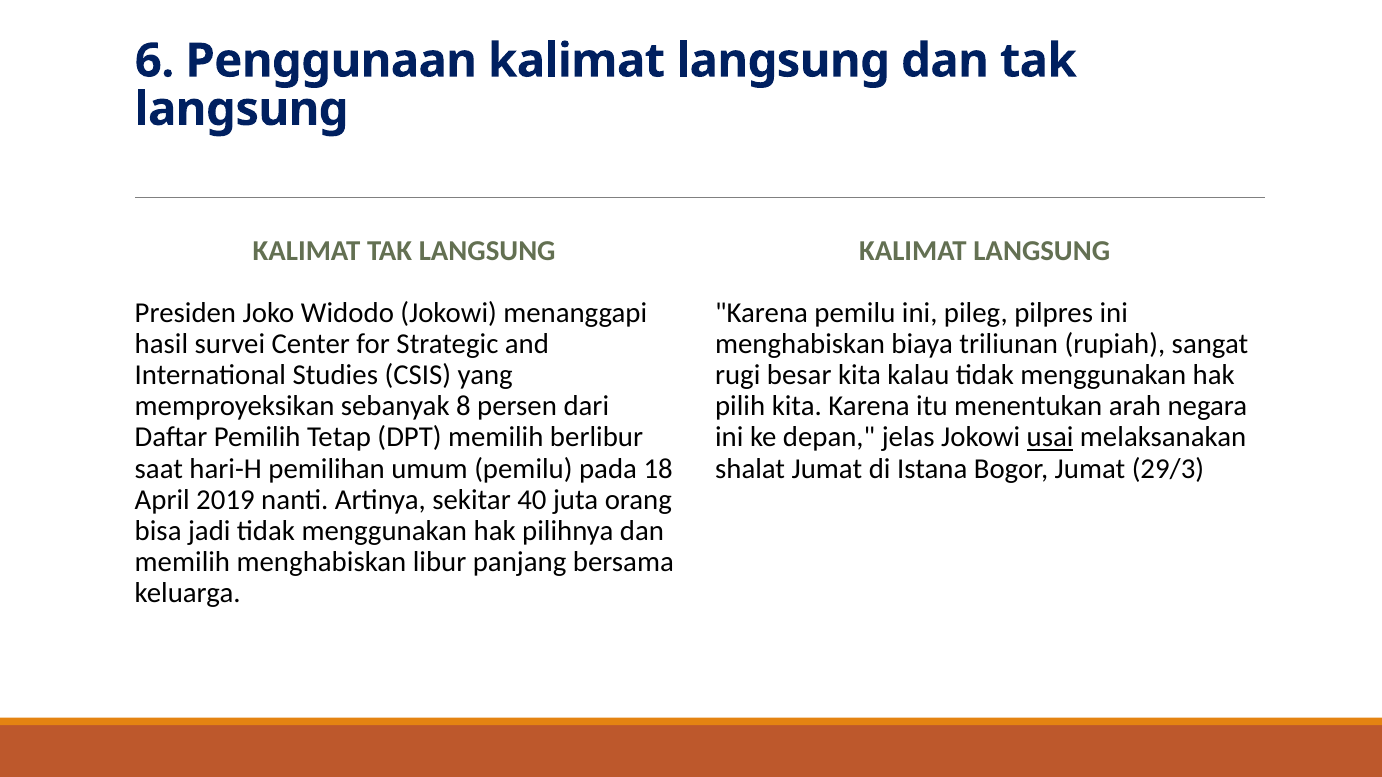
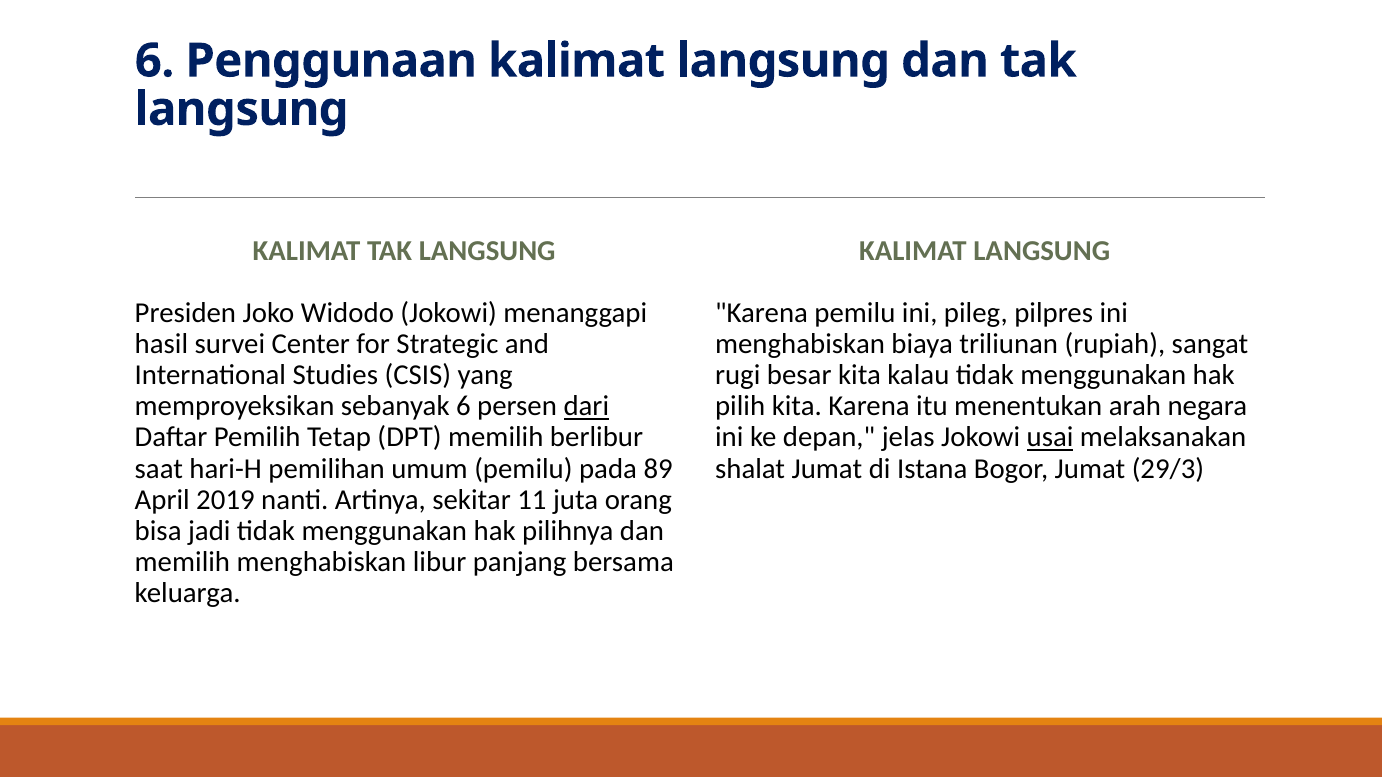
sebanyak 8: 8 -> 6
dari underline: none -> present
18: 18 -> 89
40: 40 -> 11
